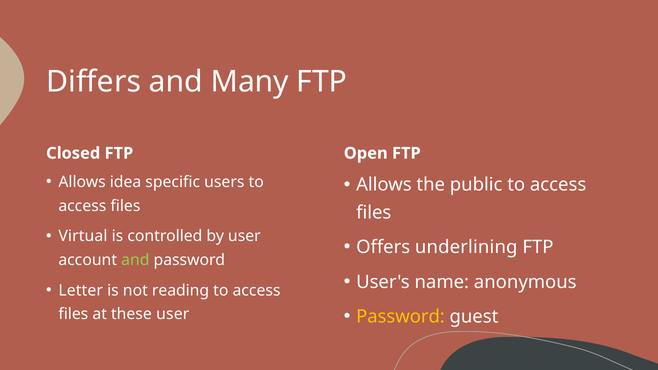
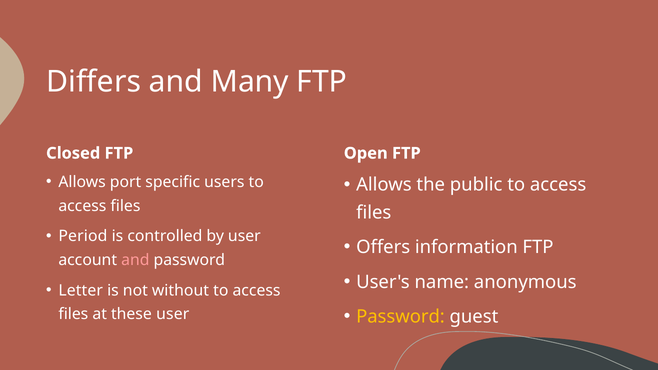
idea: idea -> port
Virtual: Virtual -> Period
underlining: underlining -> information
and at (135, 260) colour: light green -> pink
reading: reading -> without
